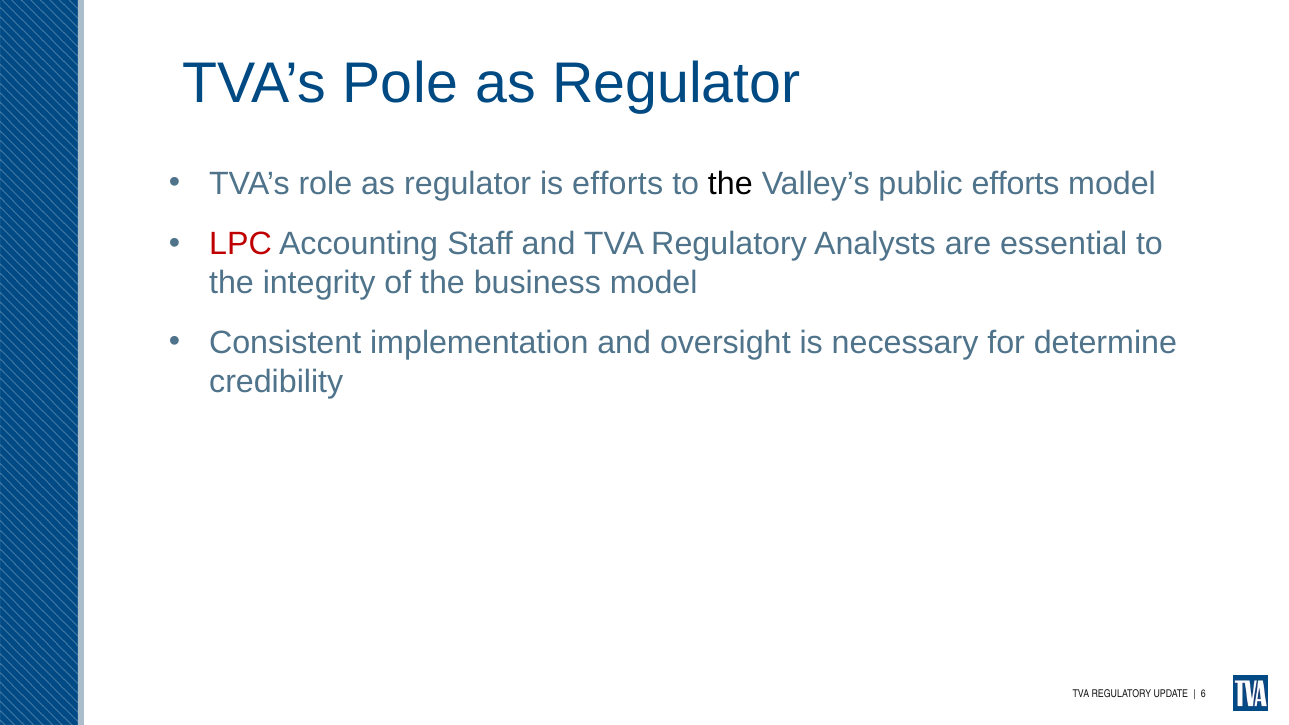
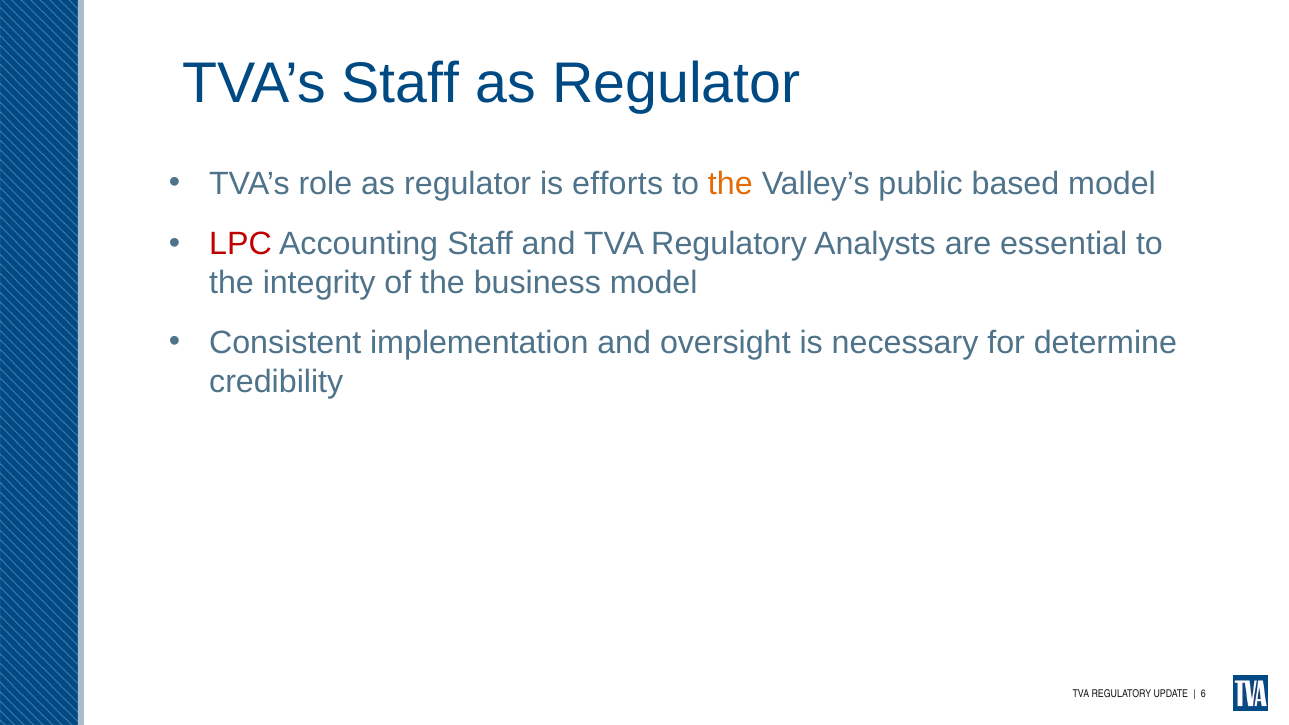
TVA’s Pole: Pole -> Staff
the at (730, 184) colour: black -> orange
public efforts: efforts -> based
